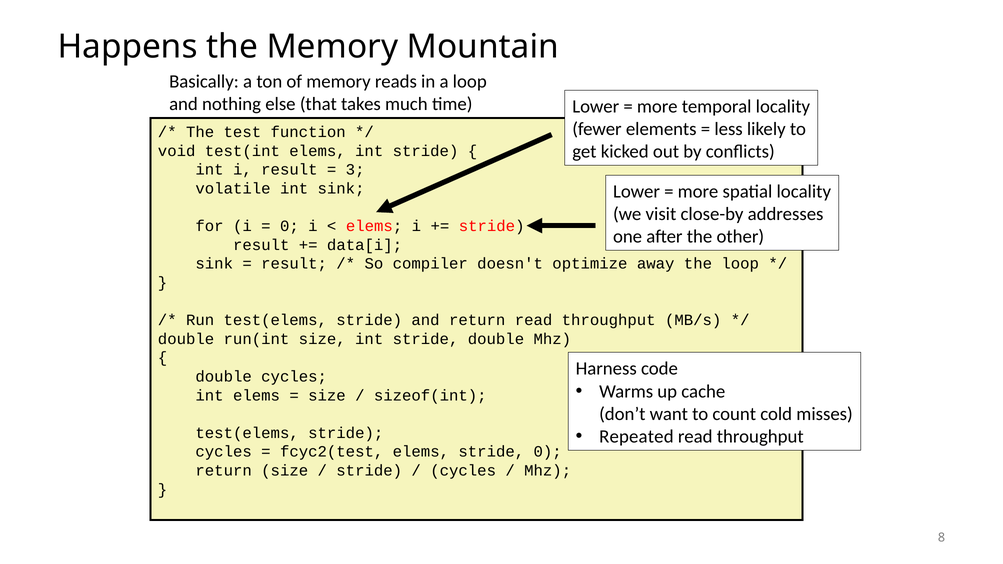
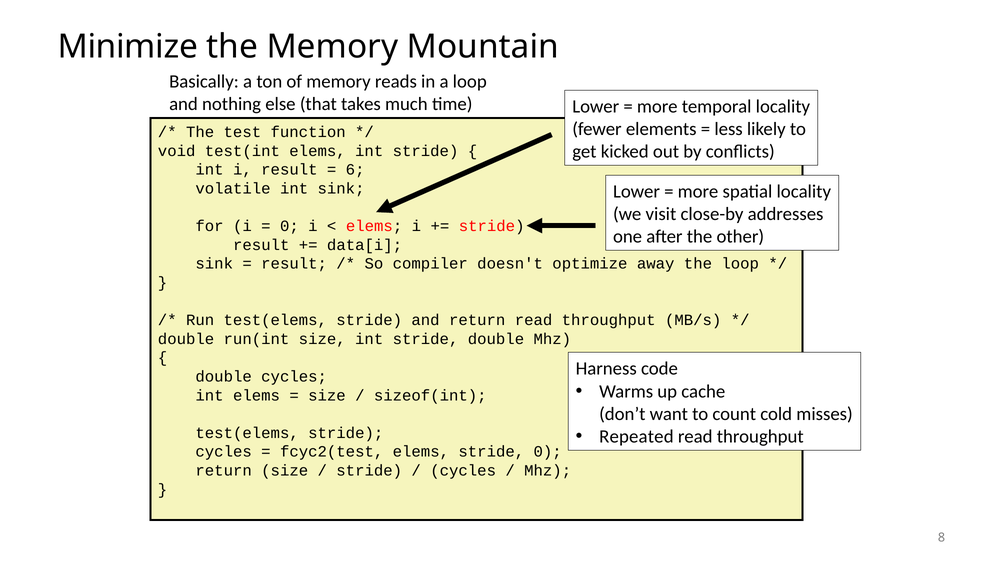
Happens: Happens -> Minimize
3: 3 -> 6
